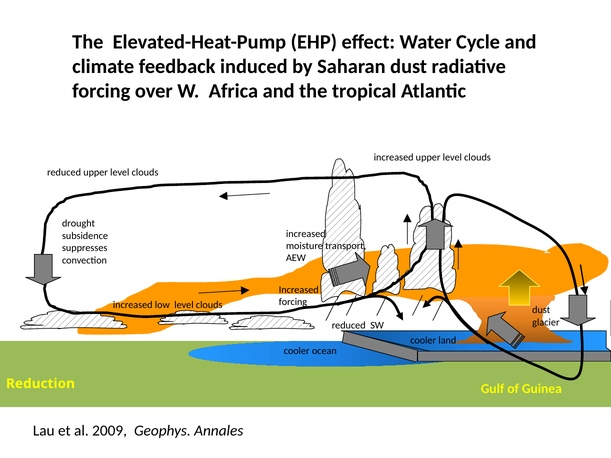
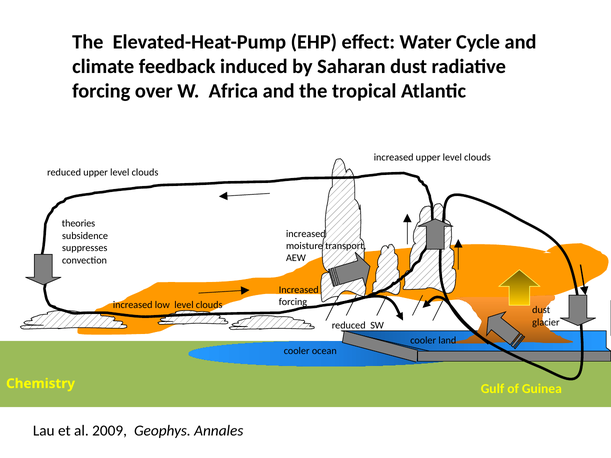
drought: drought -> theories
Reduction: Reduction -> Chemistry
